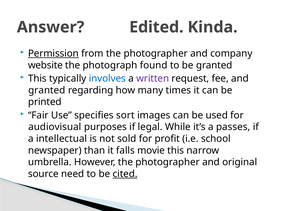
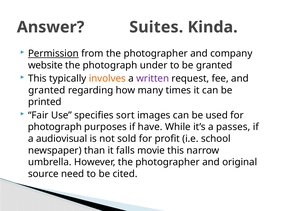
Edited: Edited -> Suites
found: found -> under
involves colour: blue -> orange
audiovisual at (55, 127): audiovisual -> photograph
legal: legal -> have
intellectual: intellectual -> audiovisual
cited underline: present -> none
